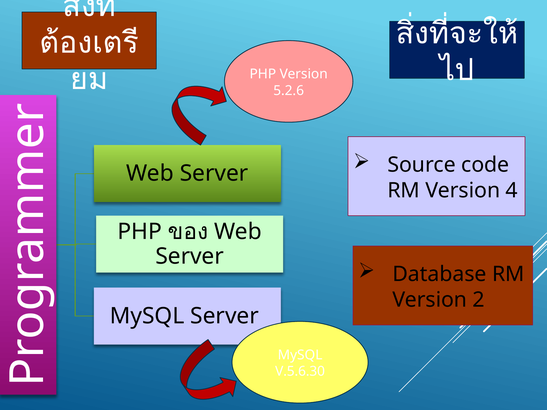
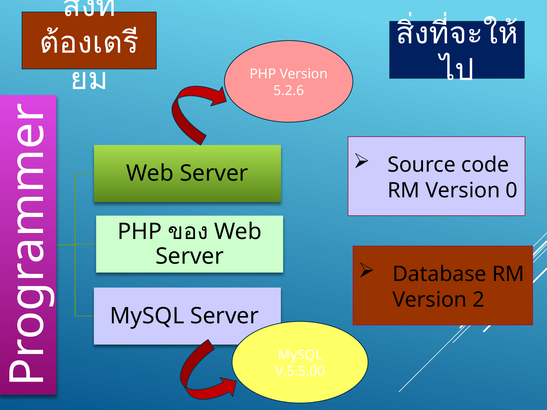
4: 4 -> 0
V.5.6.30: V.5.6.30 -> V.5.5.00
